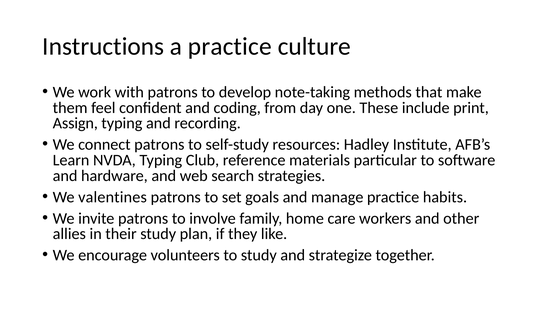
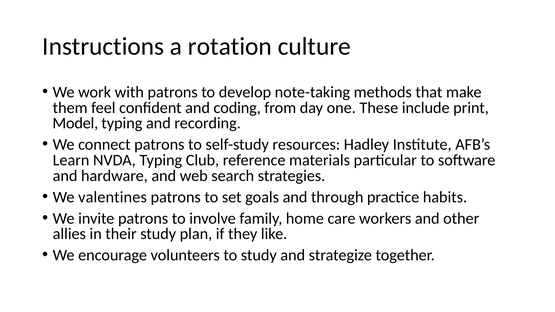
a practice: practice -> rotation
Assign: Assign -> Model
manage: manage -> through
